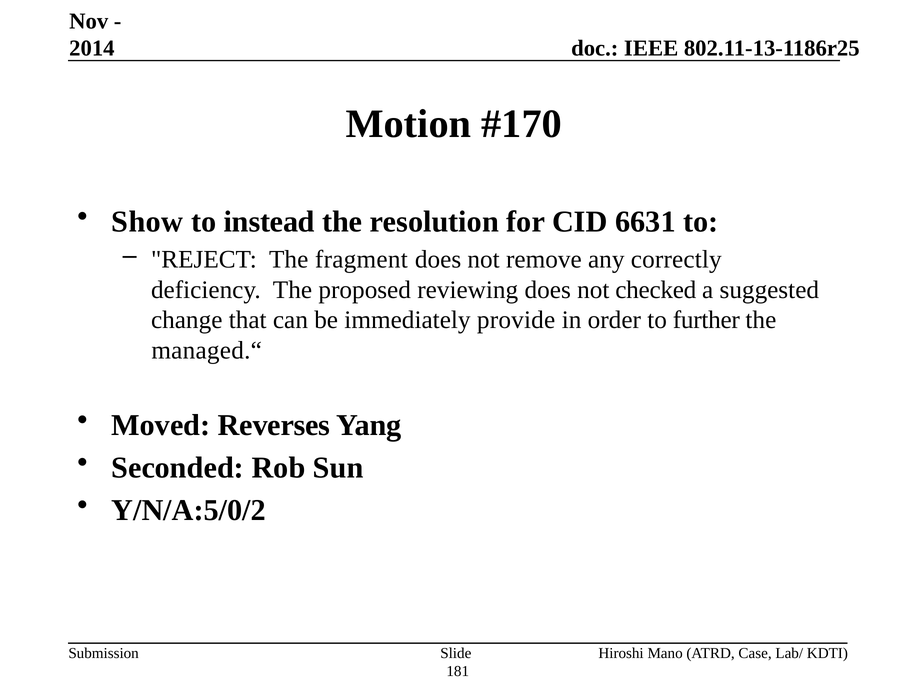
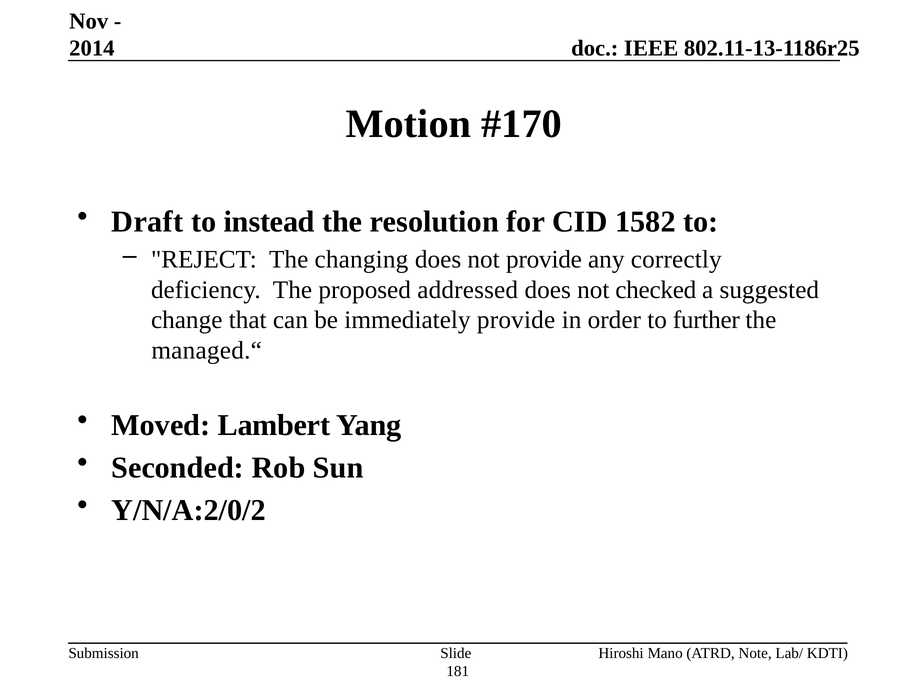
Show: Show -> Draft
6631: 6631 -> 1582
fragment: fragment -> changing
not remove: remove -> provide
reviewing: reviewing -> addressed
Reverses: Reverses -> Lambert
Y/N/A:5/0/2: Y/N/A:5/0/2 -> Y/N/A:2/0/2
Case: Case -> Note
